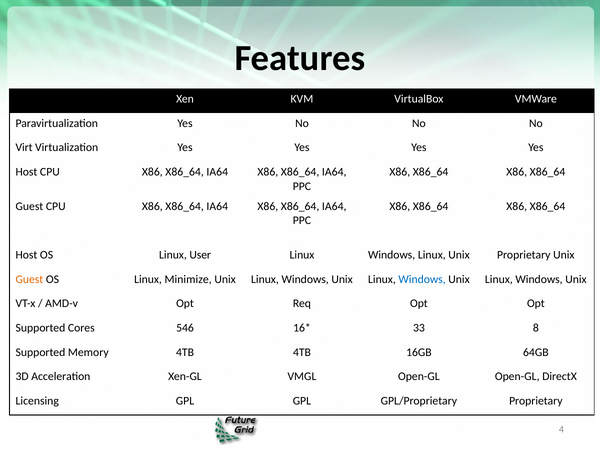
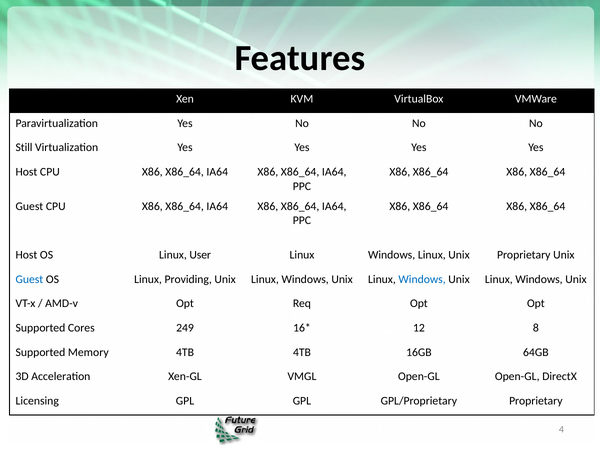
Virt: Virt -> Still
Guest at (29, 279) colour: orange -> blue
Minimize: Minimize -> Providing
546: 546 -> 249
33: 33 -> 12
